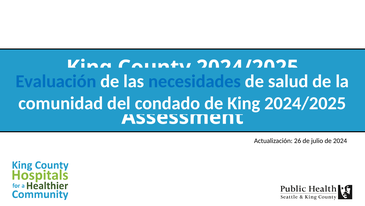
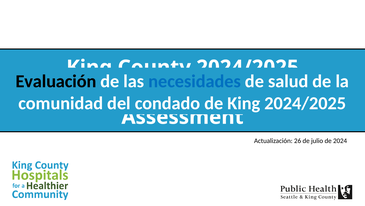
Evaluación colour: blue -> black
